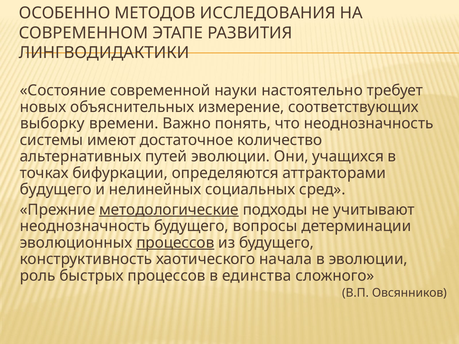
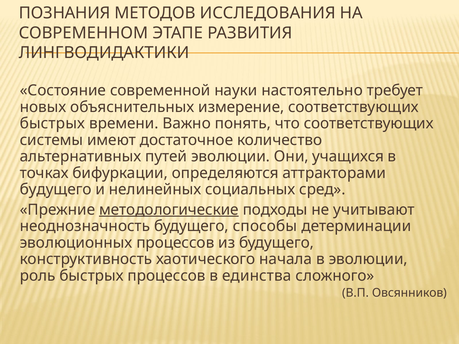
ОСОБЕННО: ОСОБЕННО -> ПОЗНАНИЯ
выборку at (52, 124): выборку -> быстрых
что неоднозначность: неоднозначность -> соответствующих
вопросы: вопросы -> способы
процессов at (175, 243) underline: present -> none
